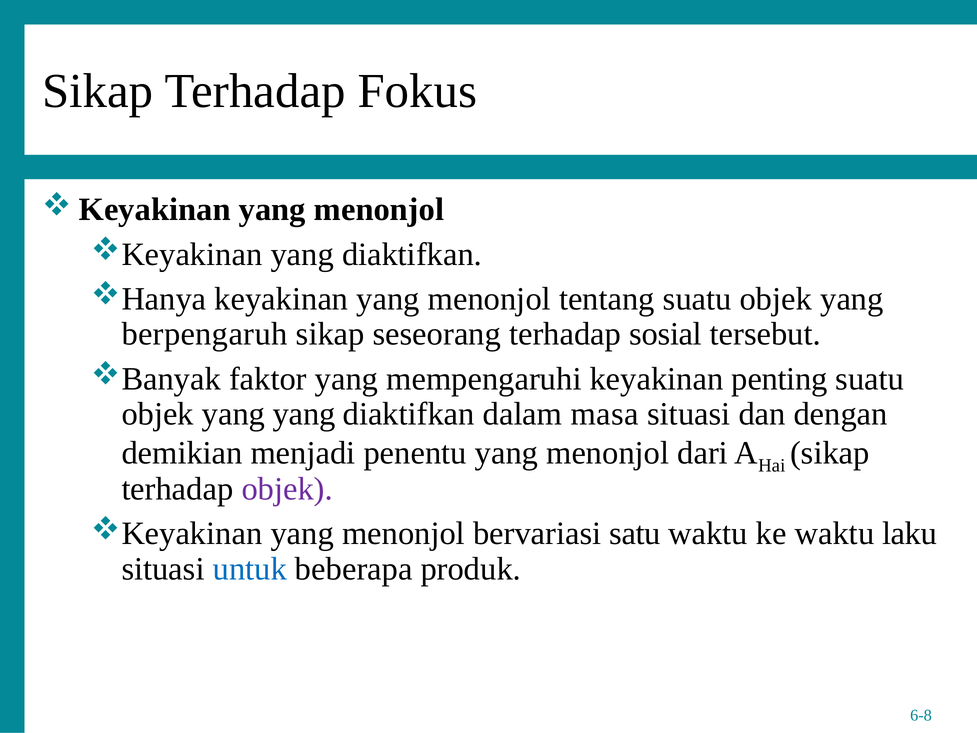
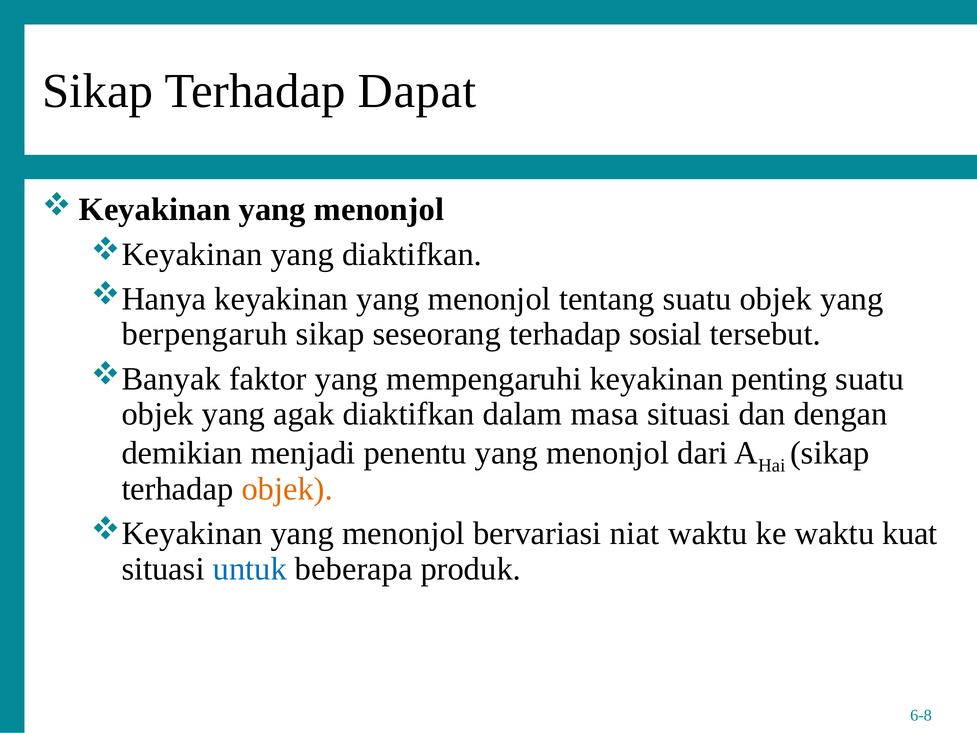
Fokus: Fokus -> Dapat
yang yang: yang -> agak
objek at (287, 489) colour: purple -> orange
satu: satu -> niat
laku: laku -> kuat
